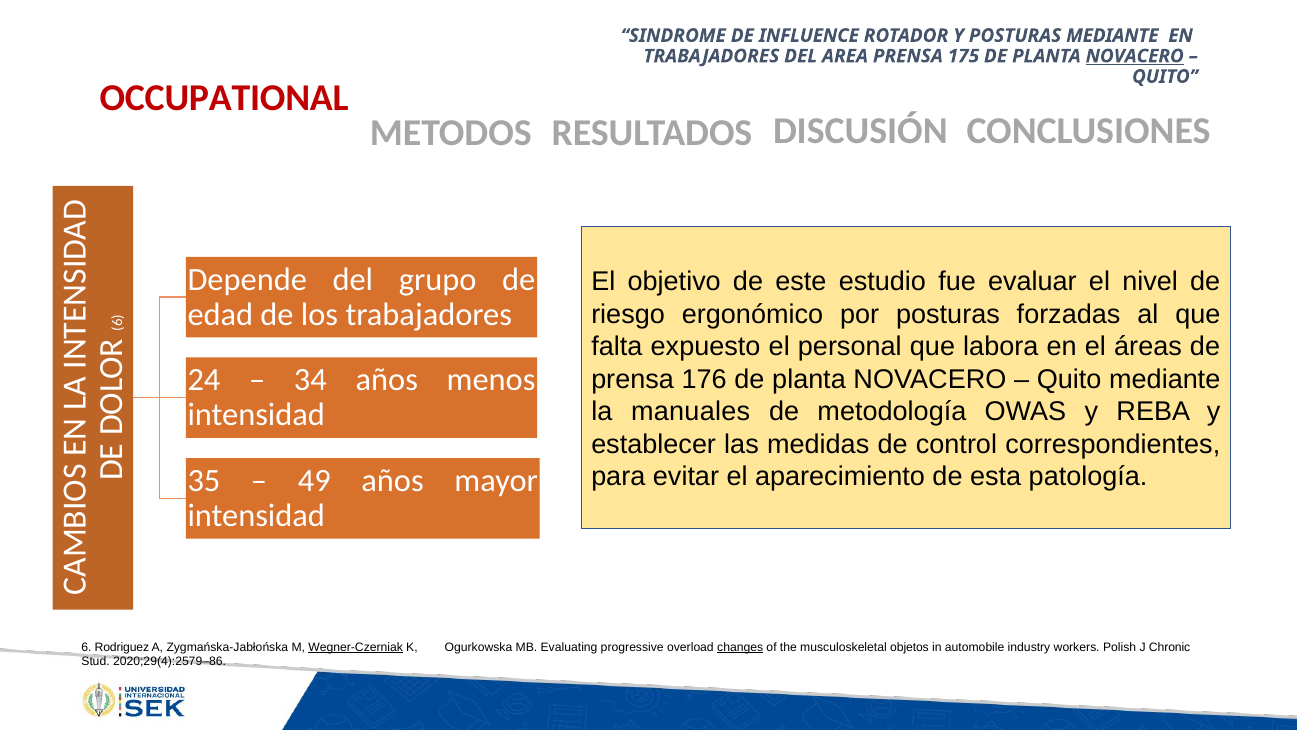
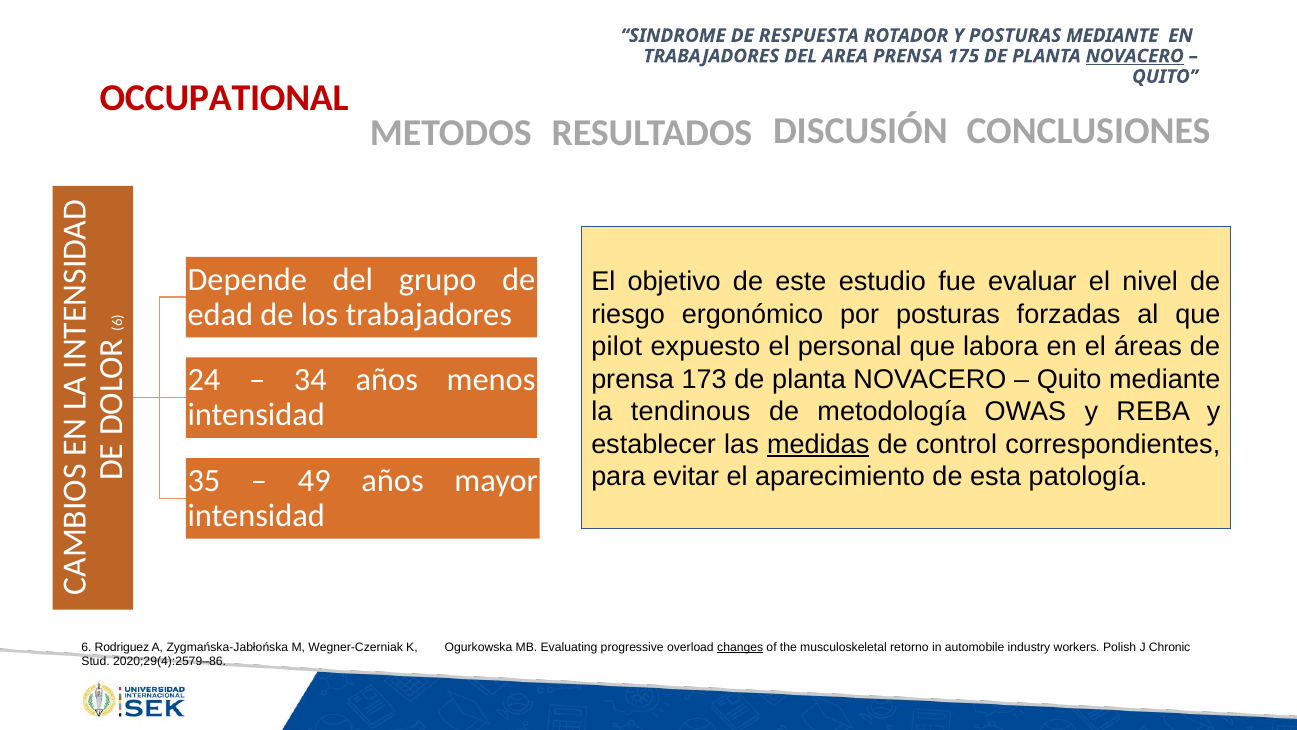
INFLUENCE: INFLUENCE -> RESPUESTA
falta: falta -> pilot
176: 176 -> 173
manuales: manuales -> tendinous
medidas underline: none -> present
Wegner-Czerniak underline: present -> none
objetos: objetos -> retorno
